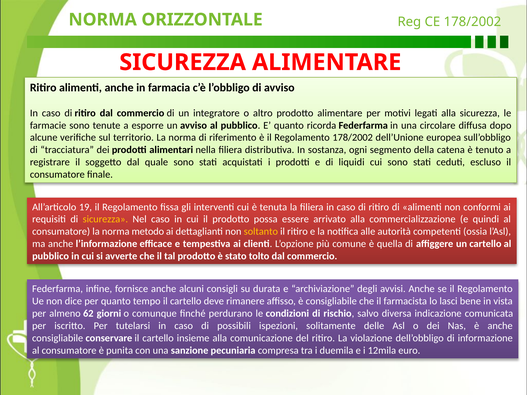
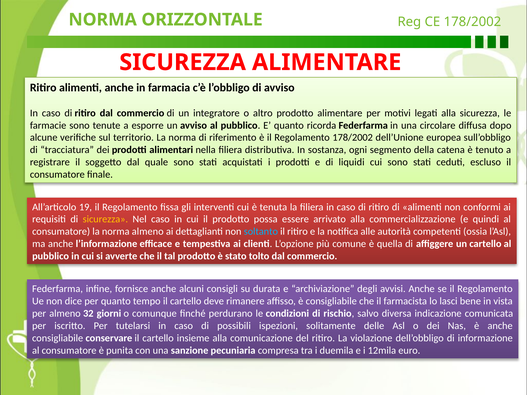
norma metodo: metodo -> almeno
soltanto colour: yellow -> light blue
62: 62 -> 32
